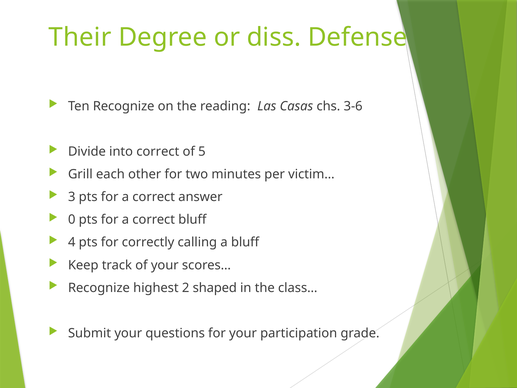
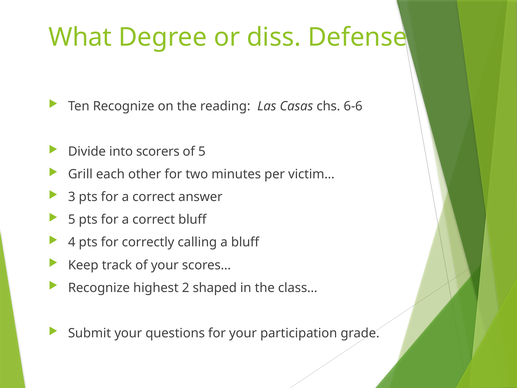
Their: Their -> What
3-6: 3-6 -> 6-6
into correct: correct -> scorers
0 at (72, 220): 0 -> 5
